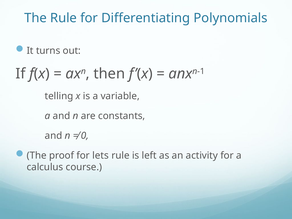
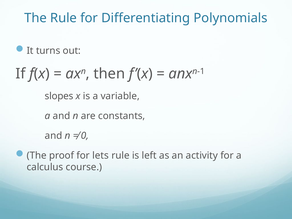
telling: telling -> slopes
